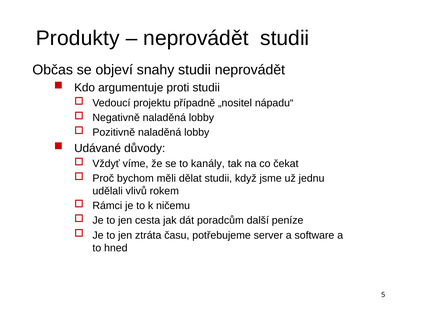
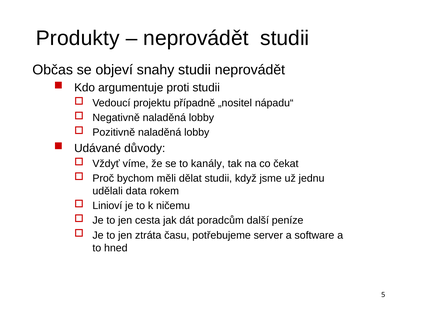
vlivů: vlivů -> data
Rámci: Rámci -> Linioví
